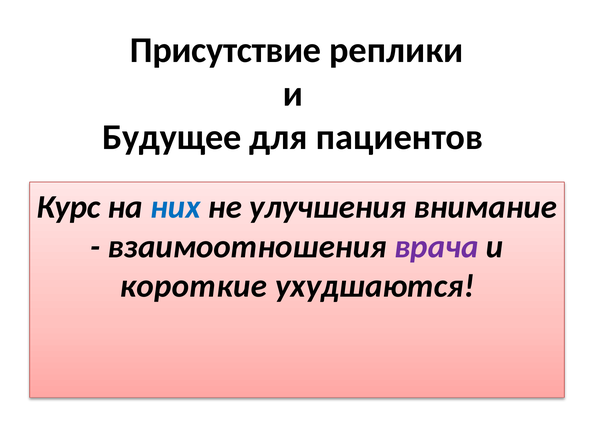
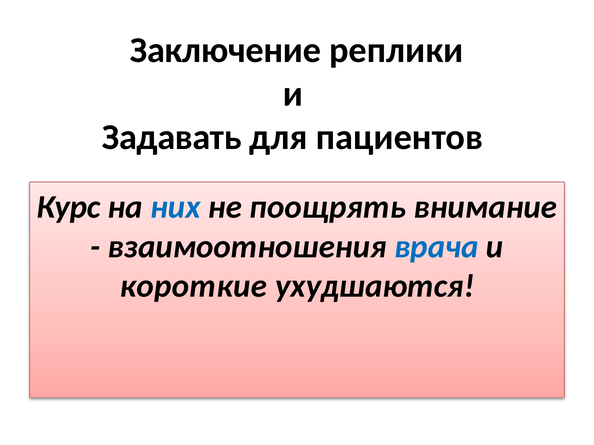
Присутствие: Присутствие -> Заключение
Будущее: Будущее -> Задавать
улучшения: улучшения -> поощрять
врача colour: purple -> blue
